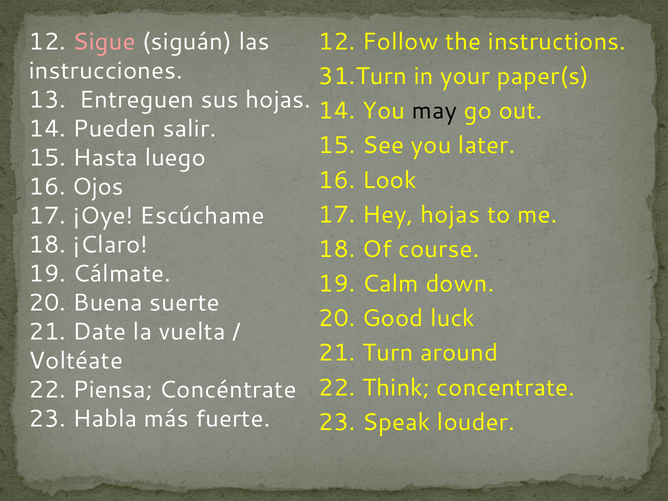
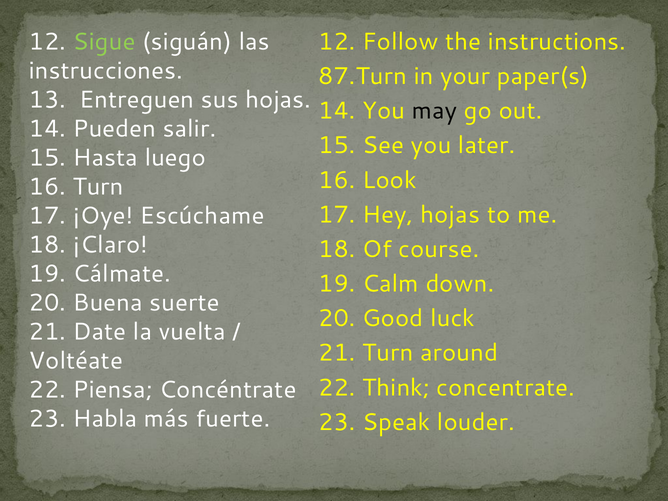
Sigue colour: pink -> light green
31.Turn: 31.Turn -> 87.Turn
16 Ojos: Ojos -> Turn
